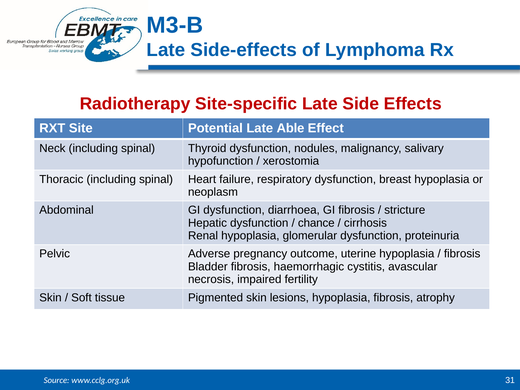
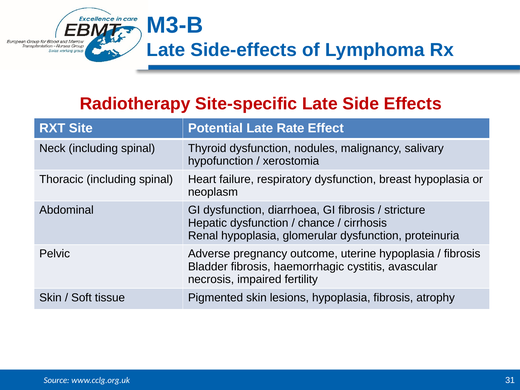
Able: Able -> Rate
